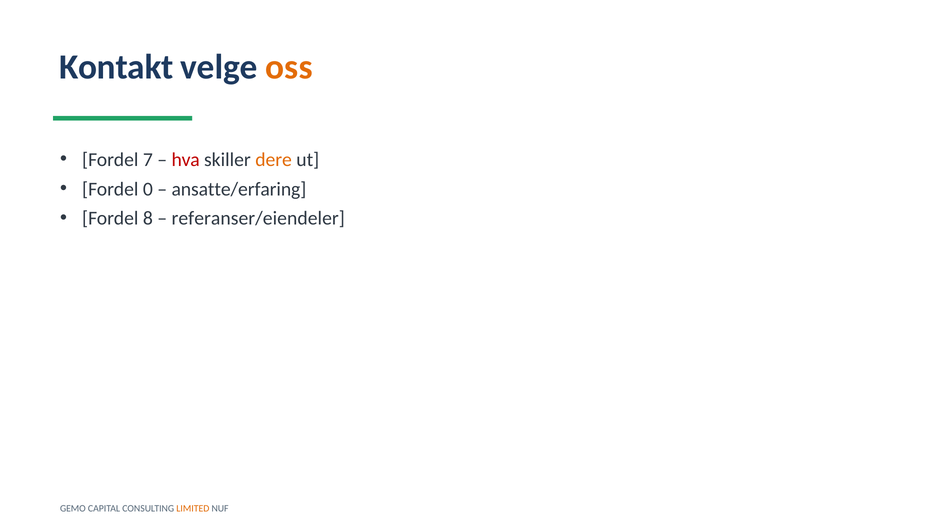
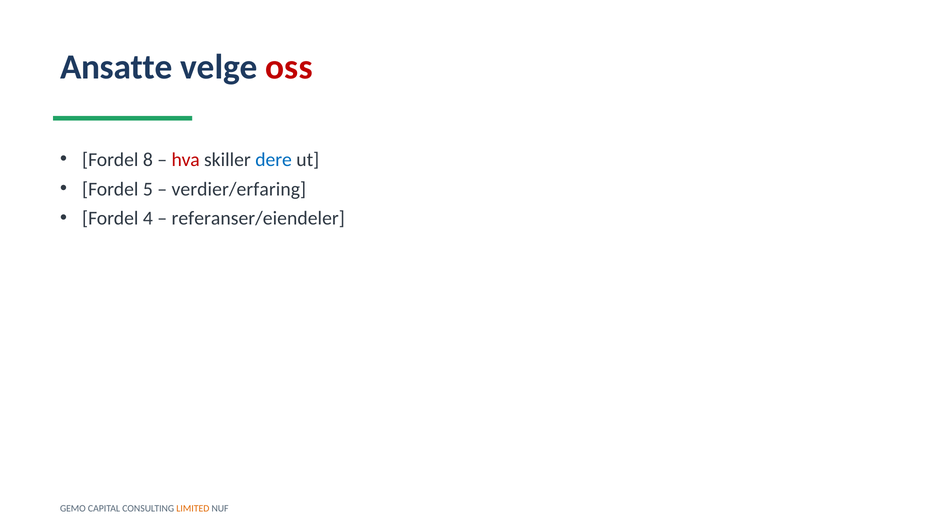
Kontakt: Kontakt -> Ansatte
oss colour: orange -> red
7: 7 -> 8
dere colour: orange -> blue
0: 0 -> 5
ansatte/erfaring: ansatte/erfaring -> verdier/erfaring
8: 8 -> 4
